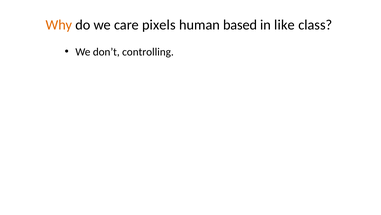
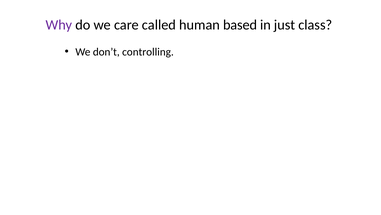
Why colour: orange -> purple
pixels: pixels -> called
like: like -> just
